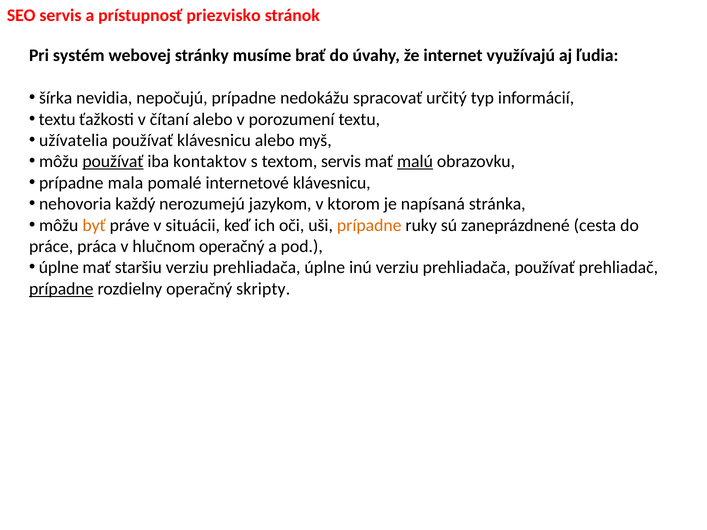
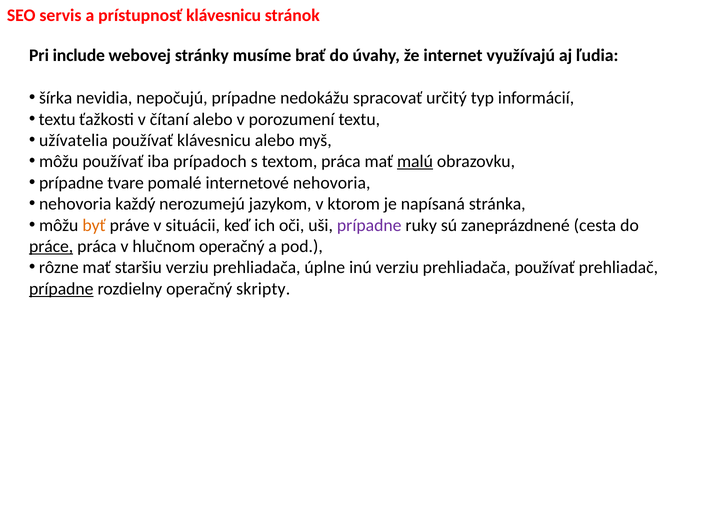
prístupnosť priezvisko: priezvisko -> klávesnicu
systém: systém -> include
používať at (113, 162) underline: present -> none
kontaktov: kontaktov -> prípadoch
textom servis: servis -> práca
mala: mala -> tvare
internetové klávesnicu: klávesnicu -> nehovoria
prípadne at (369, 225) colour: orange -> purple
práce underline: none -> present
úplne at (59, 268): úplne -> rôzne
